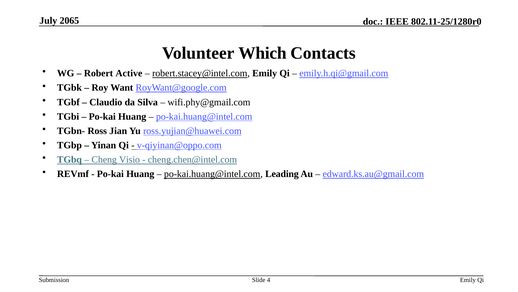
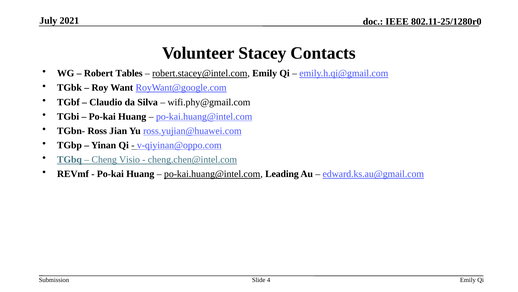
2065: 2065 -> 2021
Which: Which -> Stacey
Active: Active -> Tables
